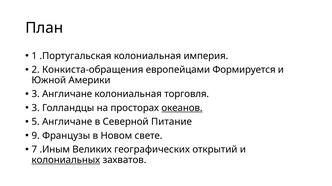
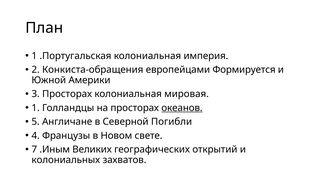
3 Англичане: Англичане -> Просторах
торговля: торговля -> мировая
3 at (36, 108): 3 -> 1
Питание: Питание -> Погибли
9: 9 -> 4
колониальных underline: present -> none
